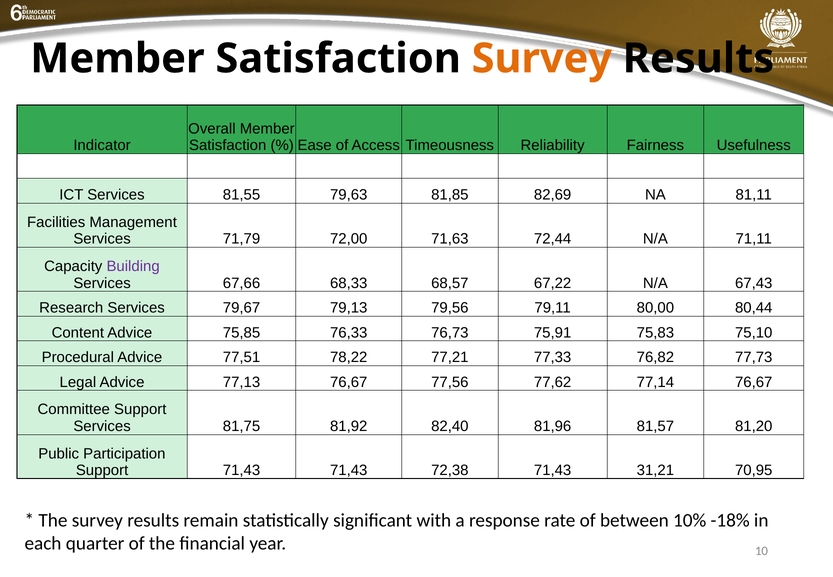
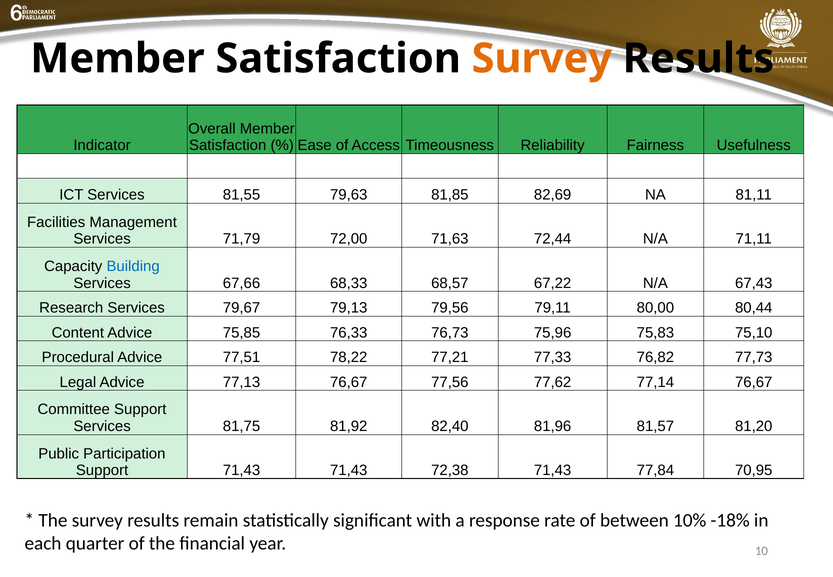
Building colour: purple -> blue
75,91: 75,91 -> 75,96
31,21: 31,21 -> 77,84
